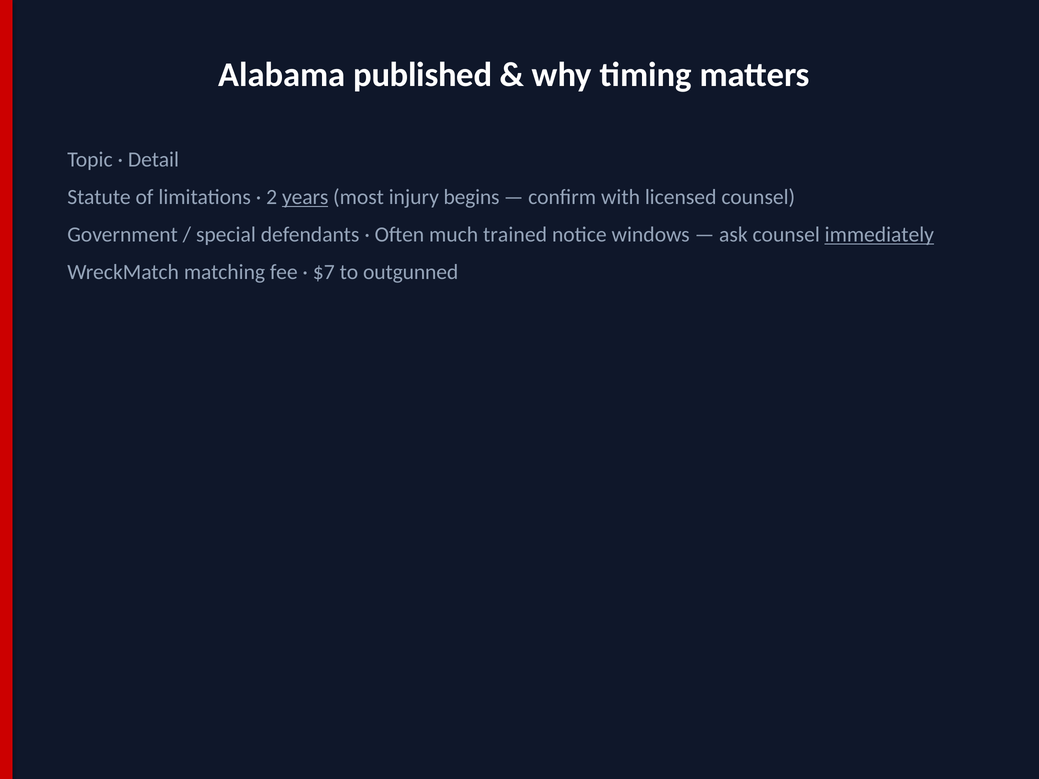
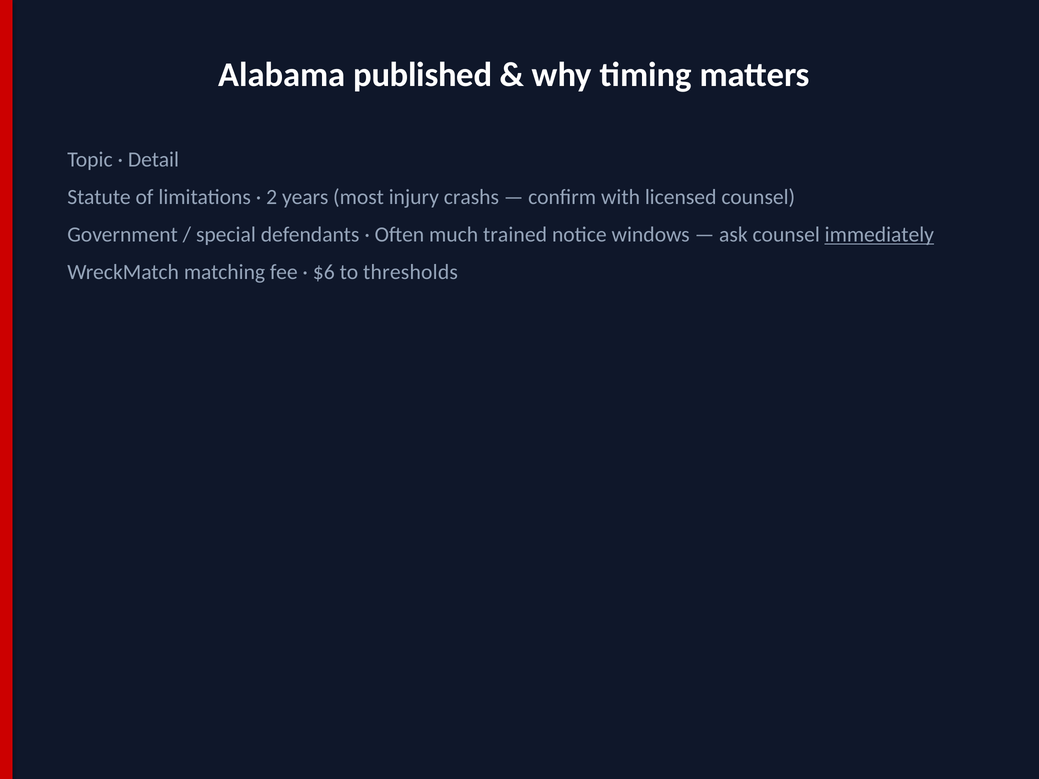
years underline: present -> none
begins: begins -> crashs
$7: $7 -> $6
outgunned: outgunned -> thresholds
